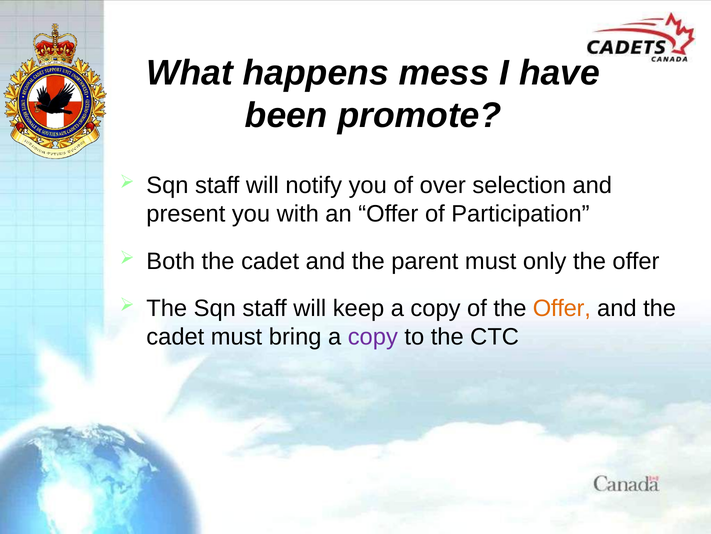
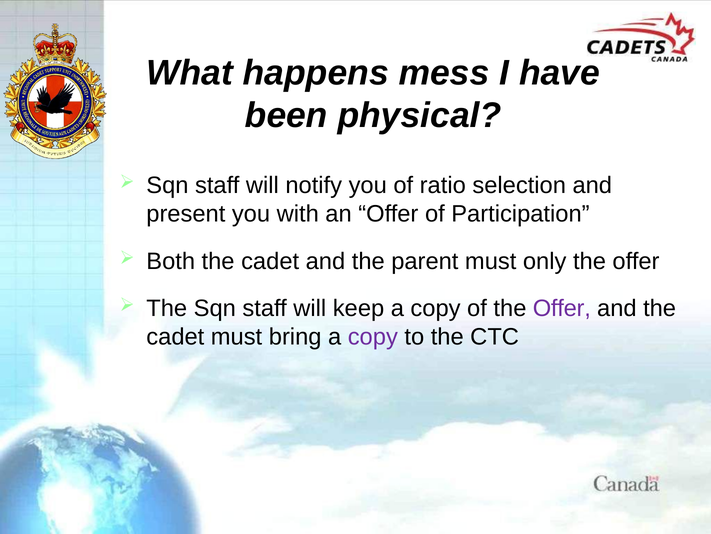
promote: promote -> physical
over: over -> ratio
Offer at (562, 308) colour: orange -> purple
